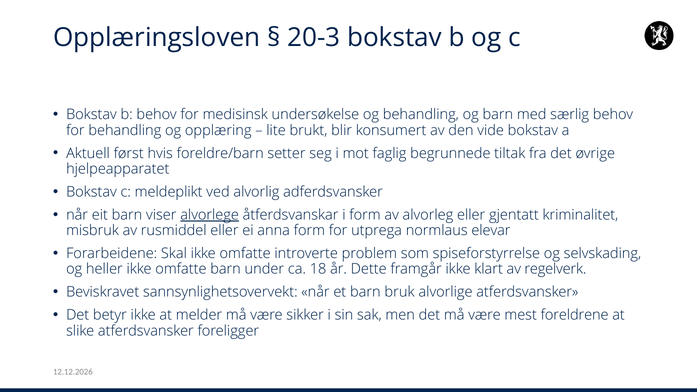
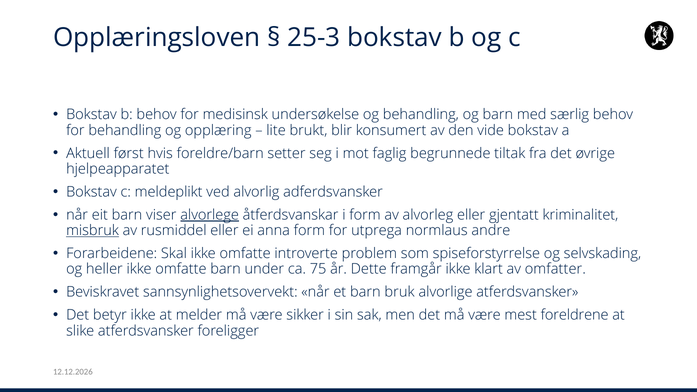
20-3: 20-3 -> 25-3
misbruk underline: none -> present
elevar: elevar -> andre
18: 18 -> 75
regelverk: regelverk -> omfatter
